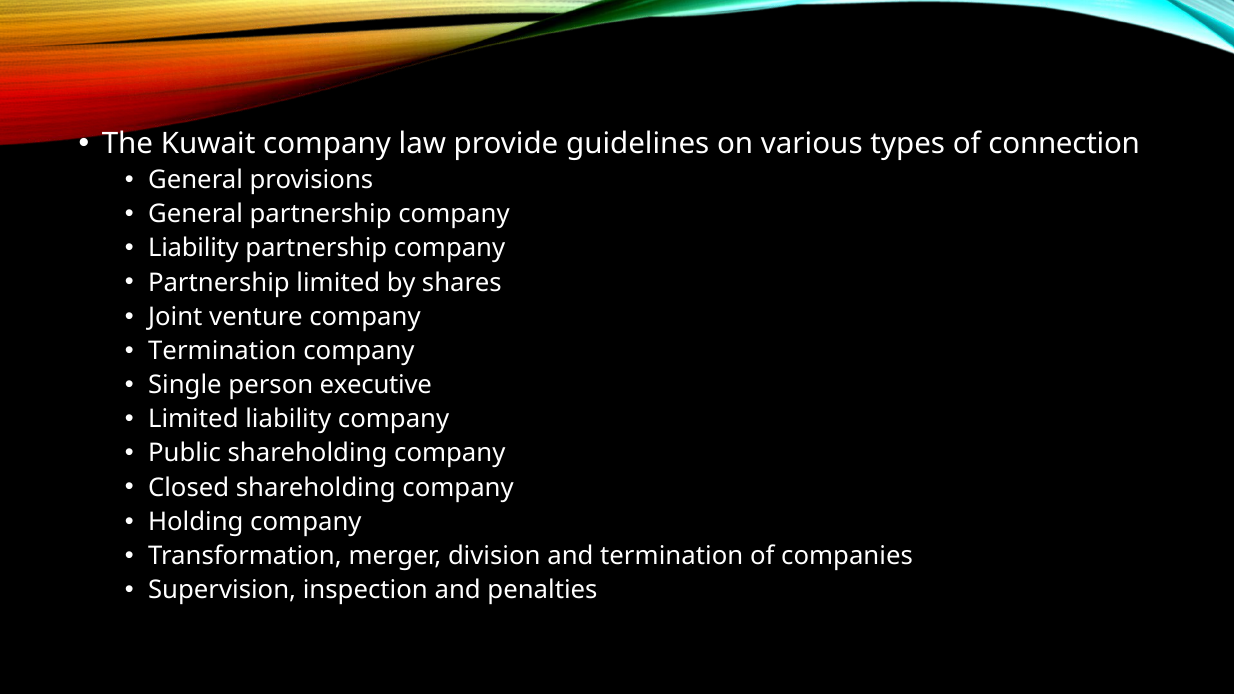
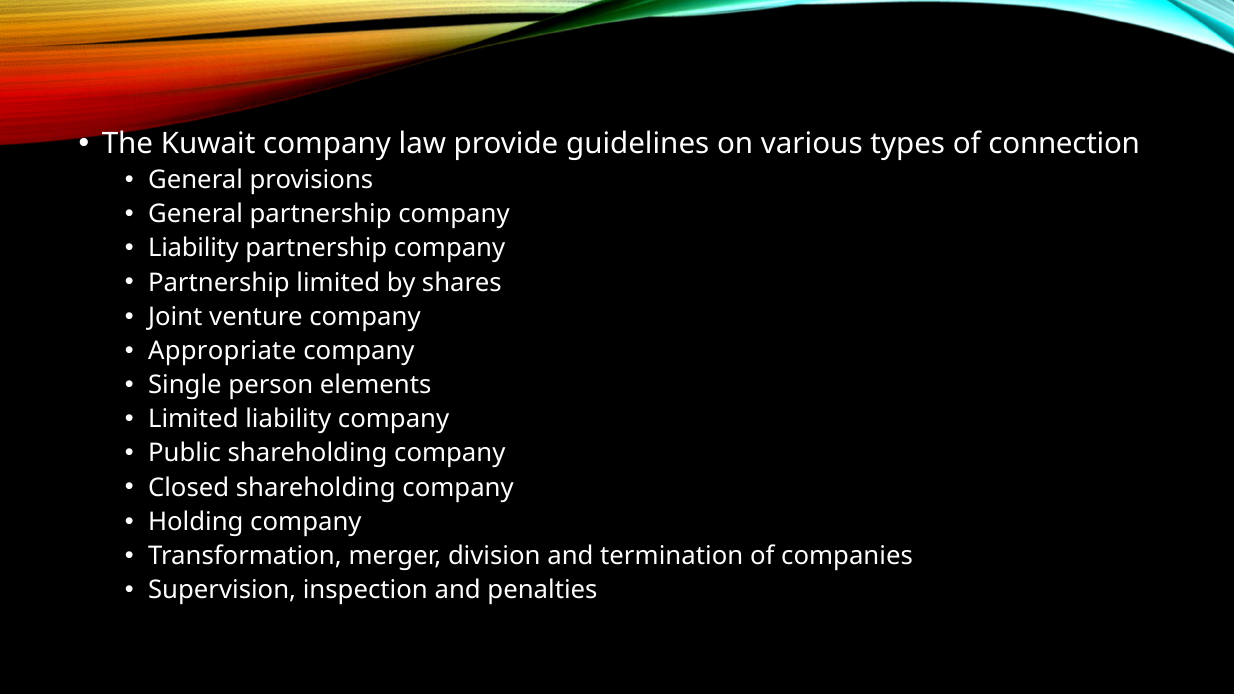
Termination at (222, 351): Termination -> Appropriate
executive: executive -> elements
